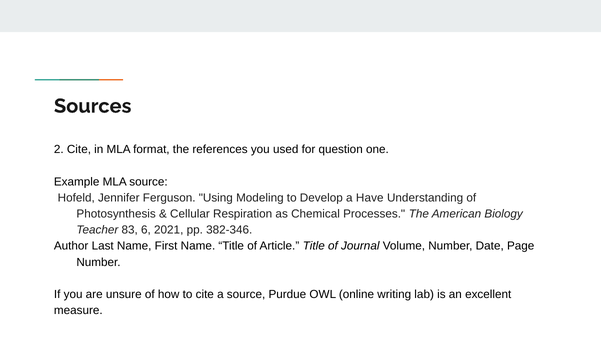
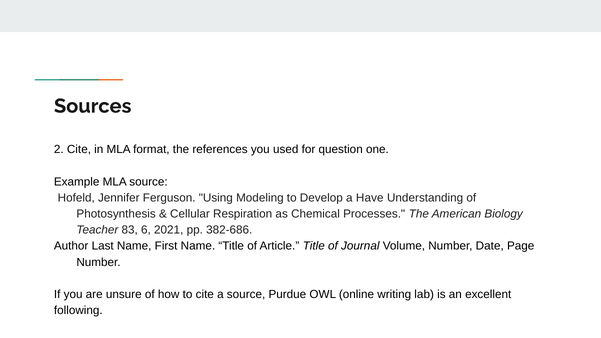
382-346: 382-346 -> 382-686
measure: measure -> following
